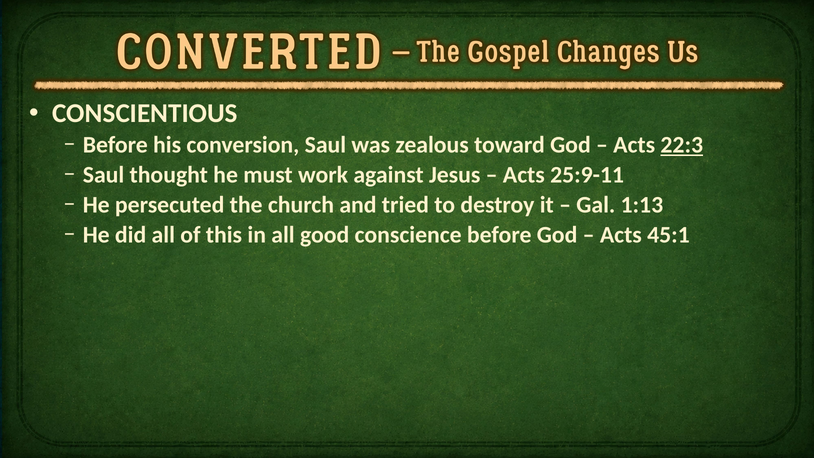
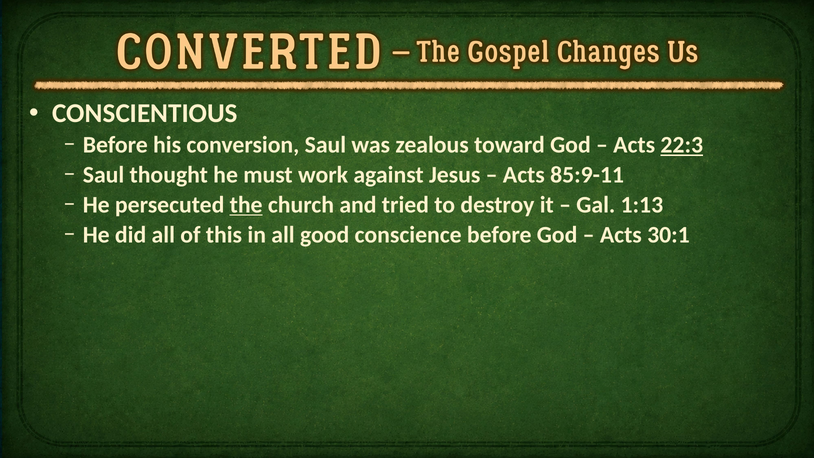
25:9-11: 25:9-11 -> 85:9-11
the underline: none -> present
45:1: 45:1 -> 30:1
